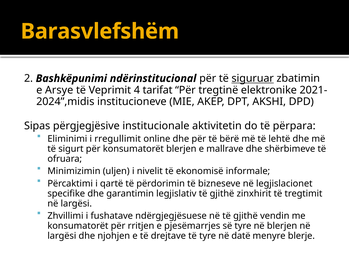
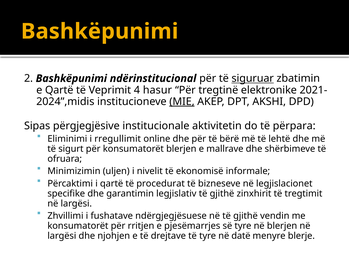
Barasvlefshëm at (100, 31): Barasvlefshëm -> Bashkëpunimi
e Arsye: Arsye -> Qartë
tarifat: tarifat -> hasur
MIE underline: none -> present
përdorimin: përdorimin -> procedurat
